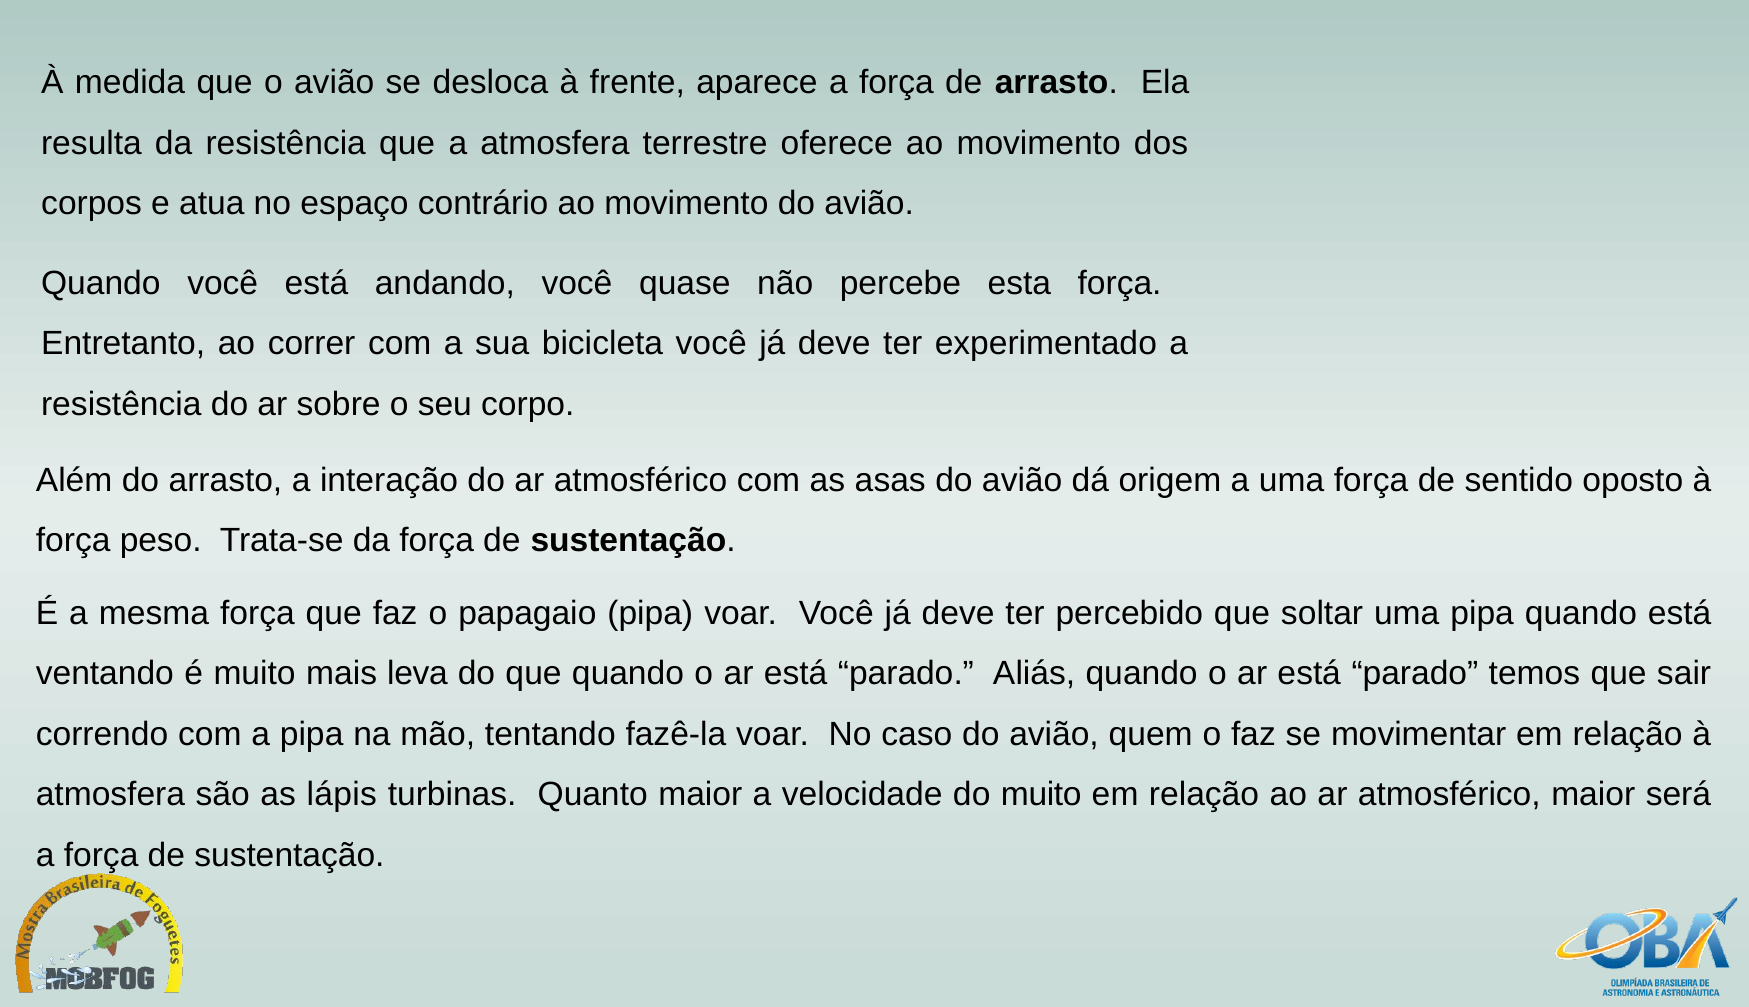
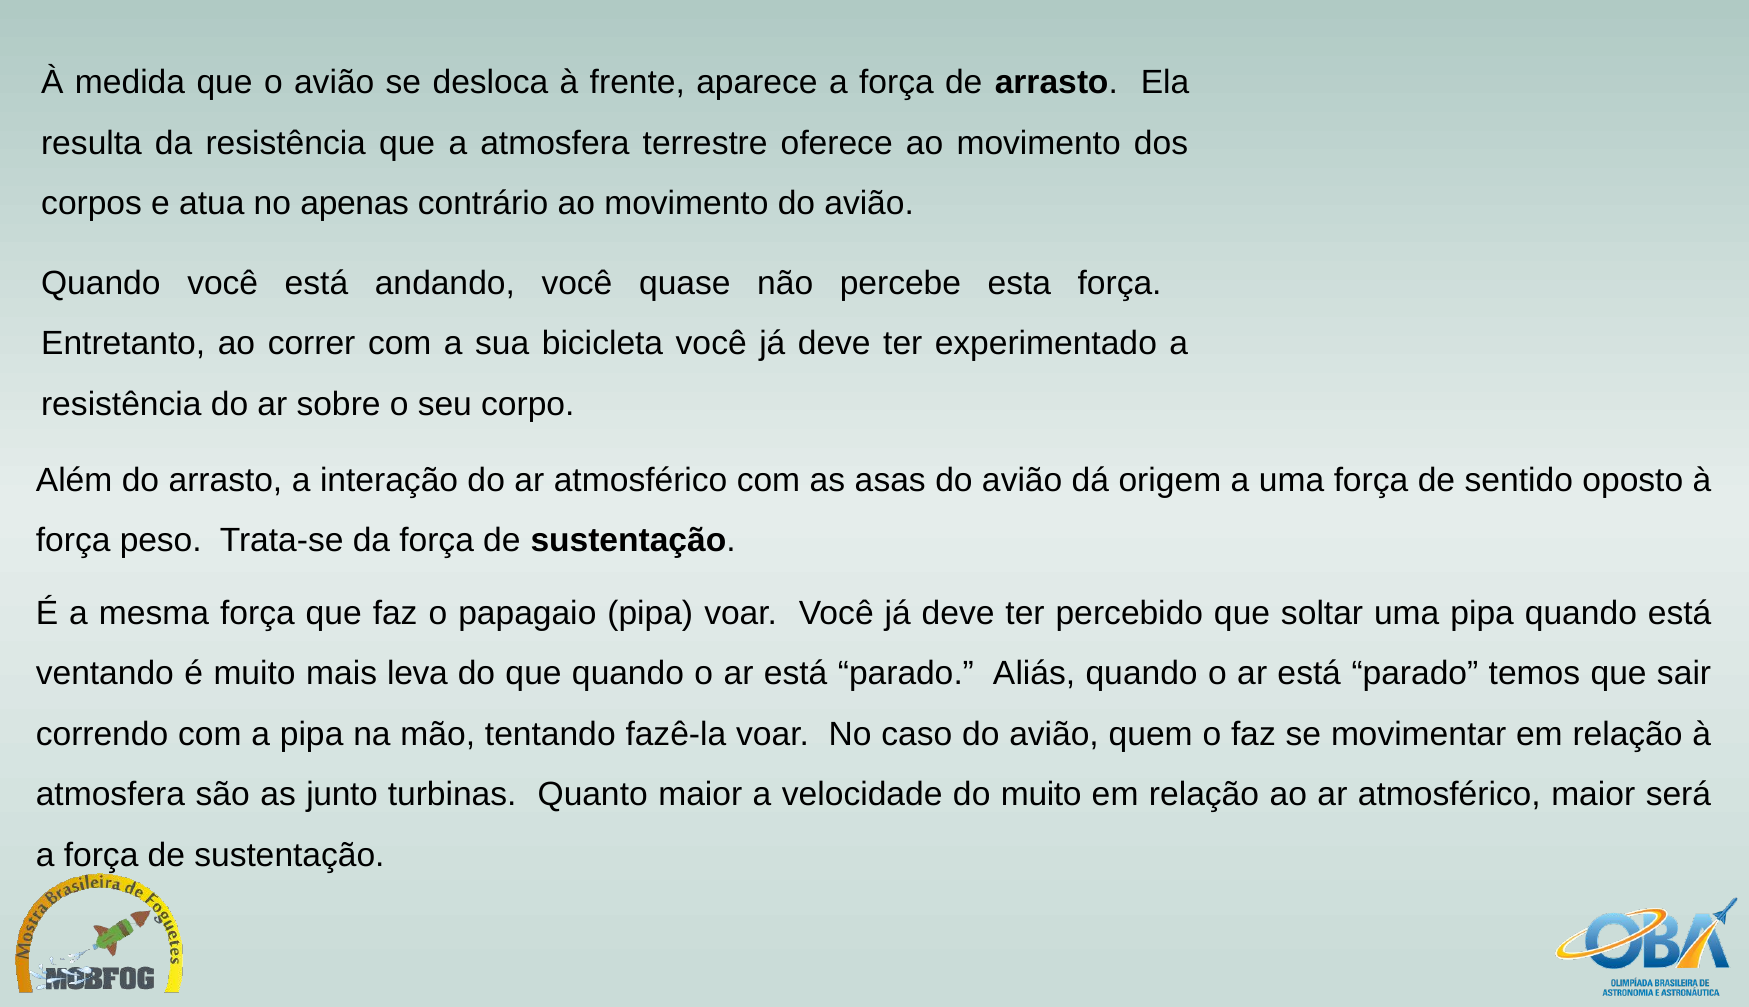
espaço: espaço -> apenas
lápis: lápis -> junto
